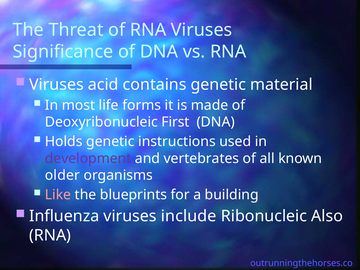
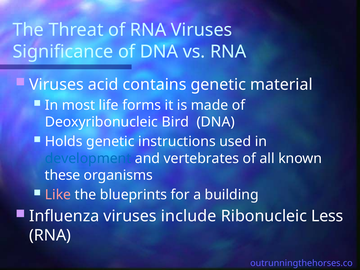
First: First -> Bird
development colour: purple -> blue
older: older -> these
Also: Also -> Less
